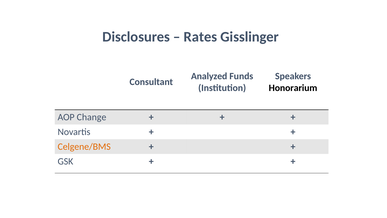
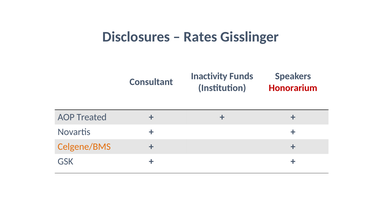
Analyzed: Analyzed -> Inactivity
Honorarium colour: black -> red
Change: Change -> Treated
